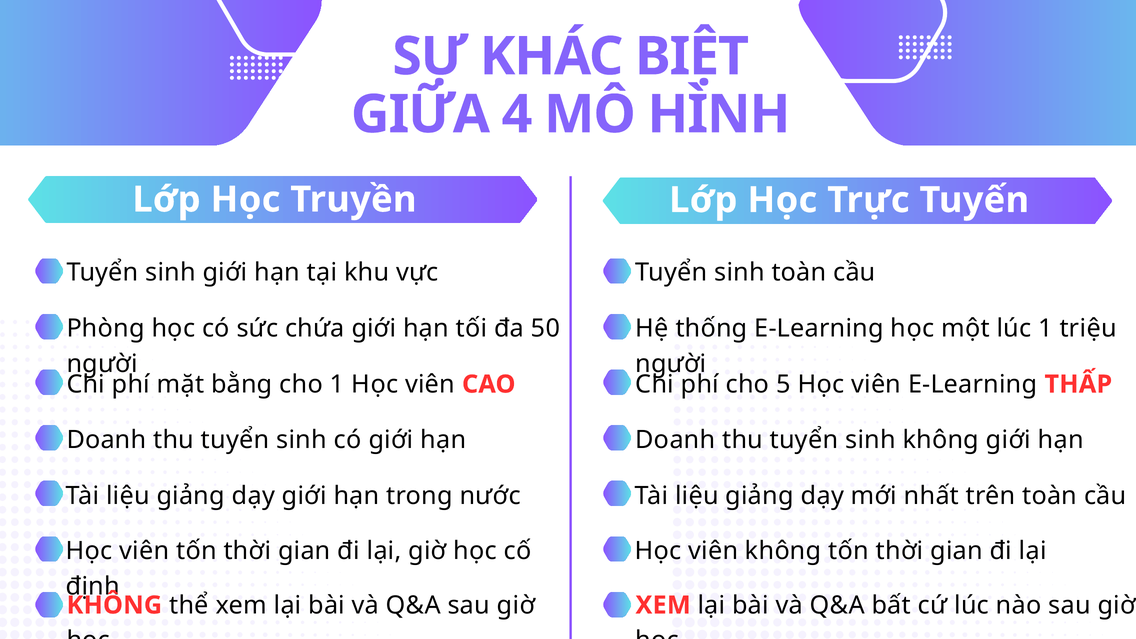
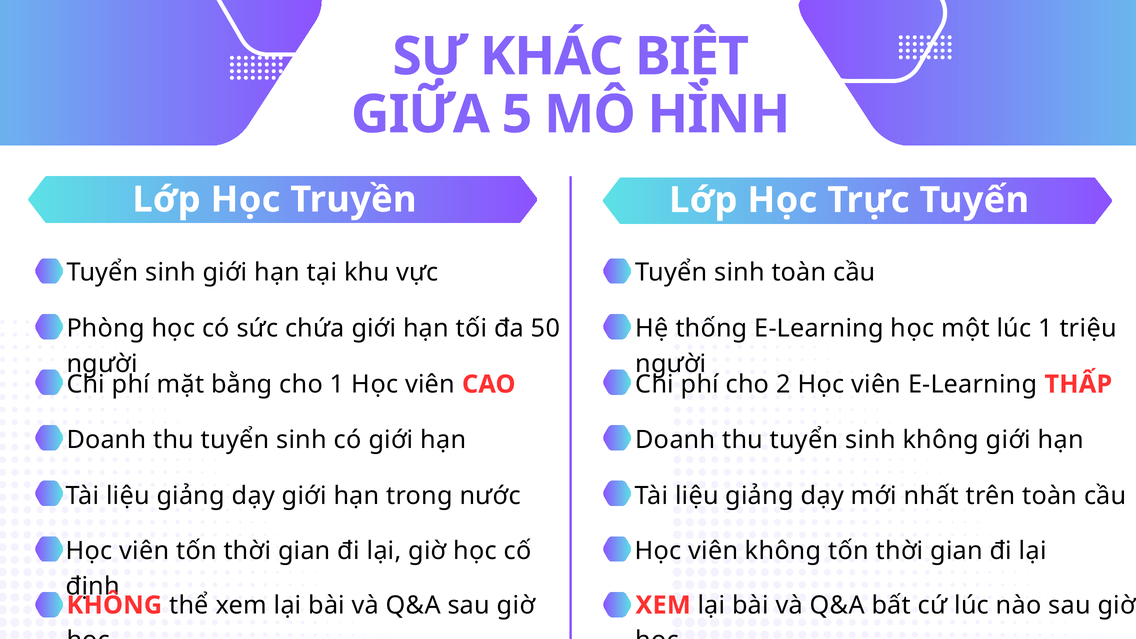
4: 4 -> 5
5: 5 -> 2
